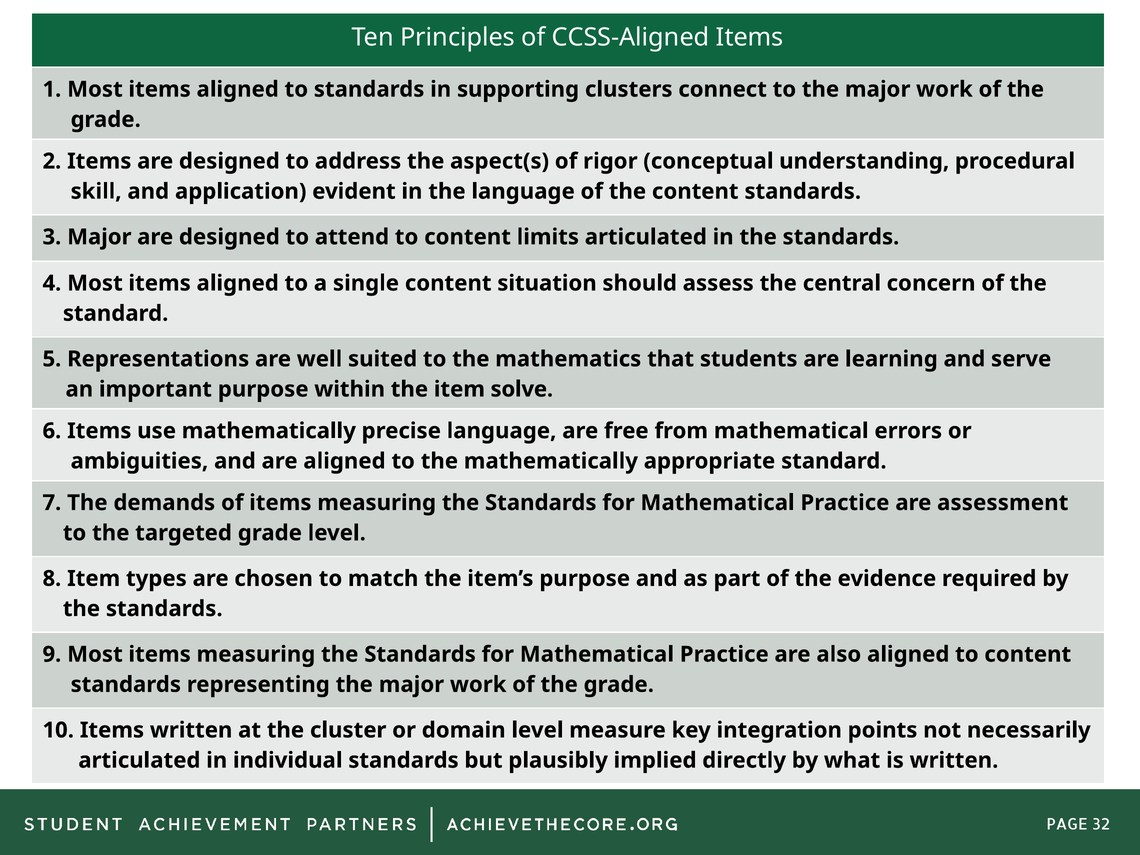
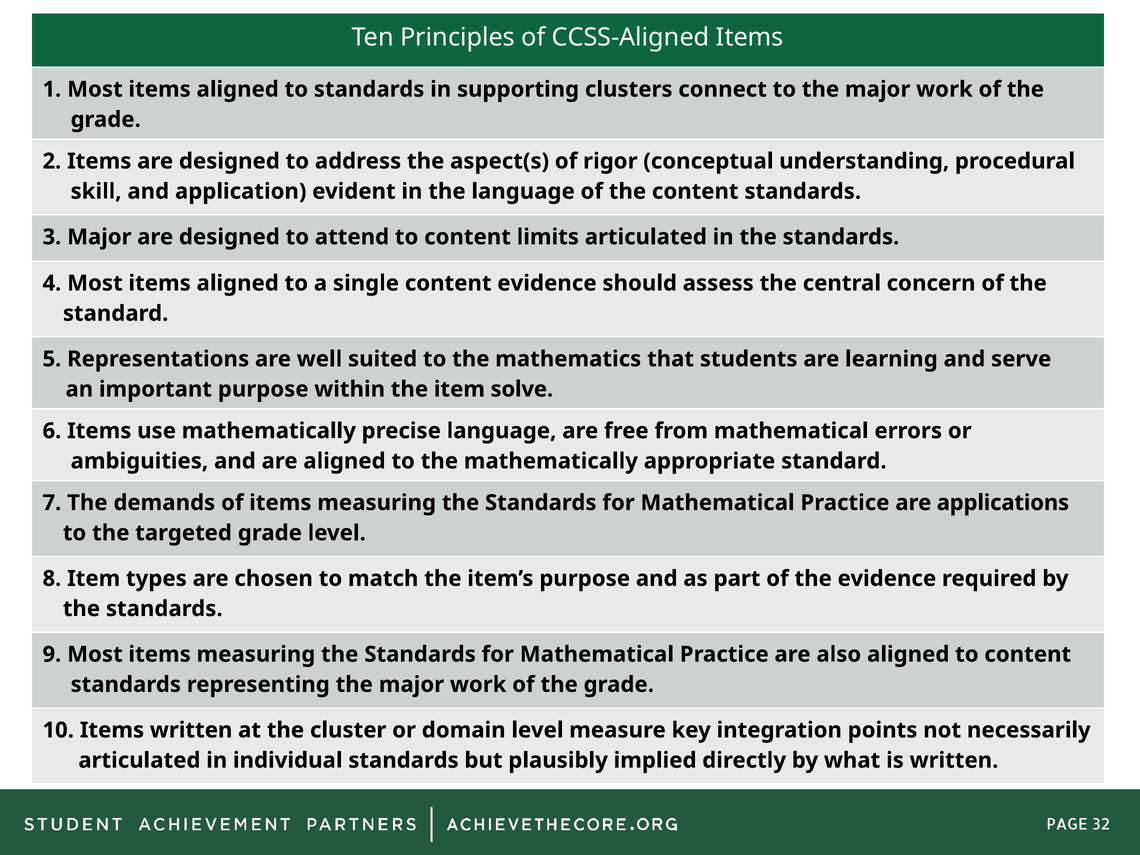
content situation: situation -> evidence
assessment: assessment -> applications
